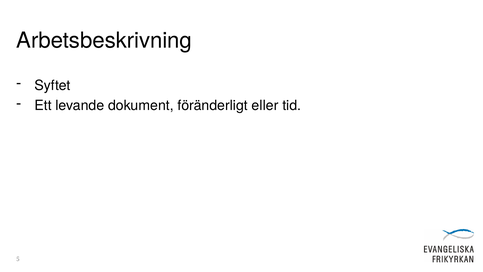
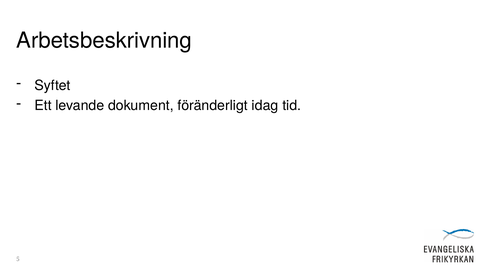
eller: eller -> idag
